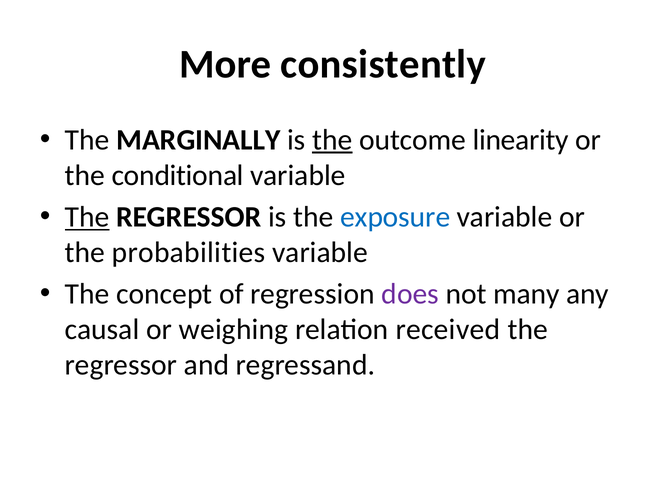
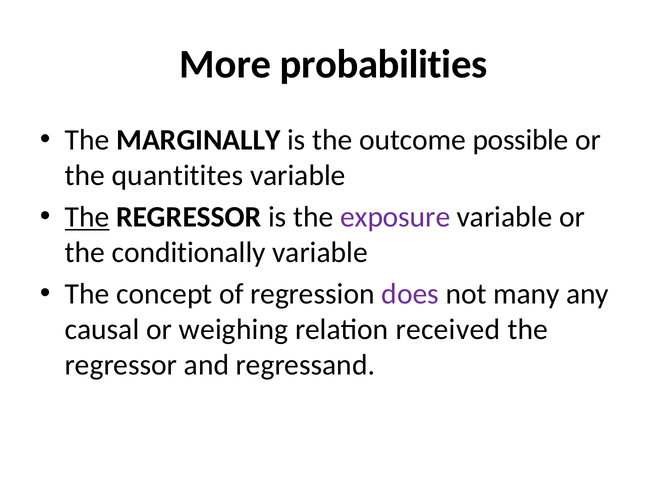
consistently: consistently -> probabilities
the at (332, 140) underline: present -> none
linearity: linearity -> possible
conditional: conditional -> quantitites
exposure colour: blue -> purple
probabilities: probabilities -> conditionally
